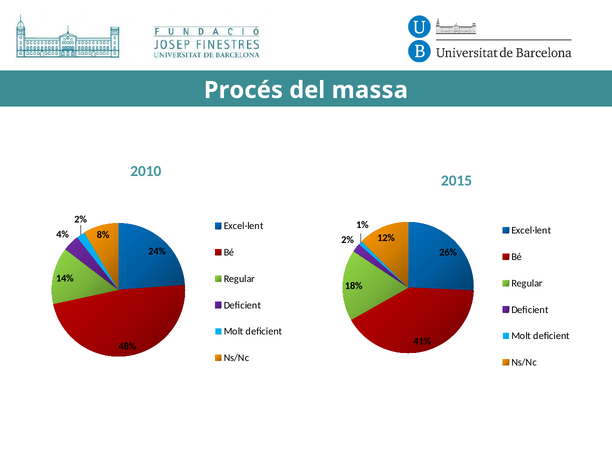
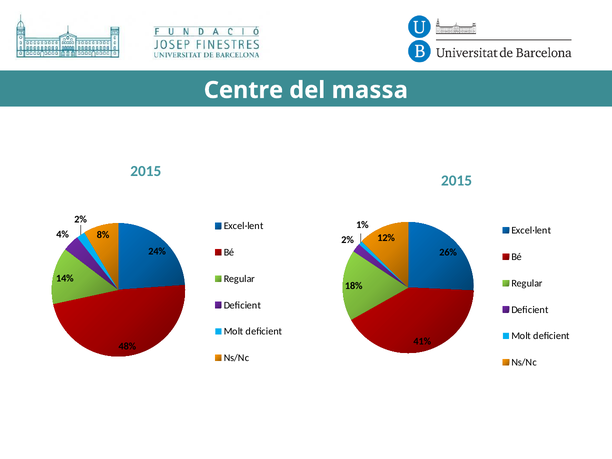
Procés: Procés -> Centre
2010 at (146, 171): 2010 -> 2015
